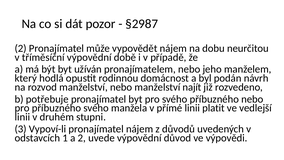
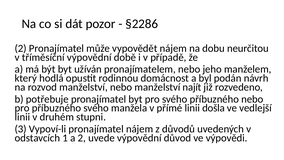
§2987: §2987 -> §2286
platit: platit -> došla
